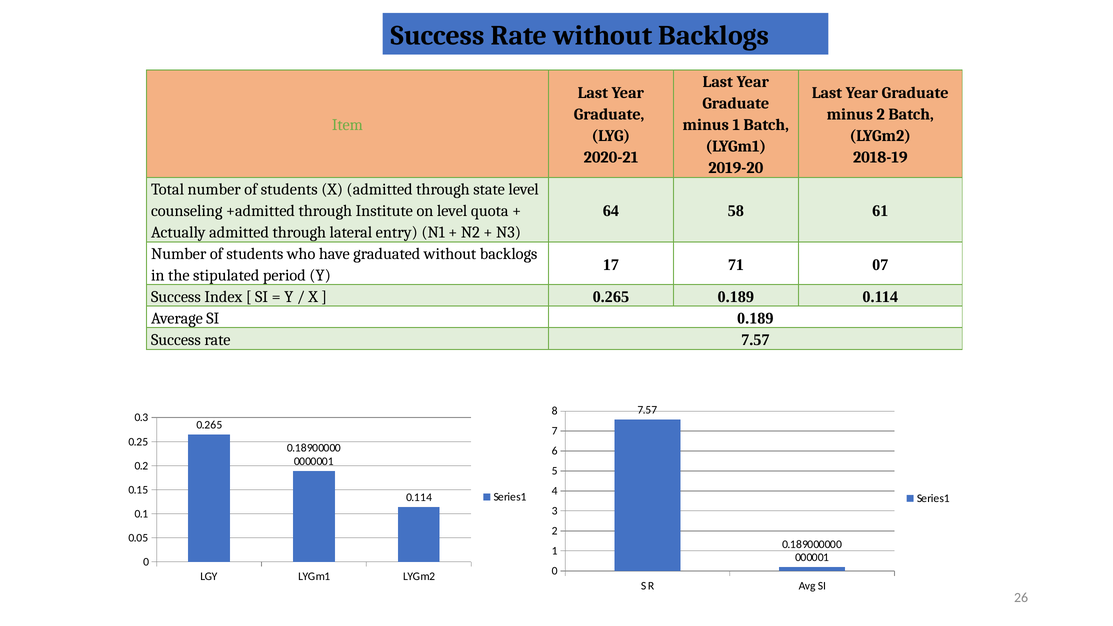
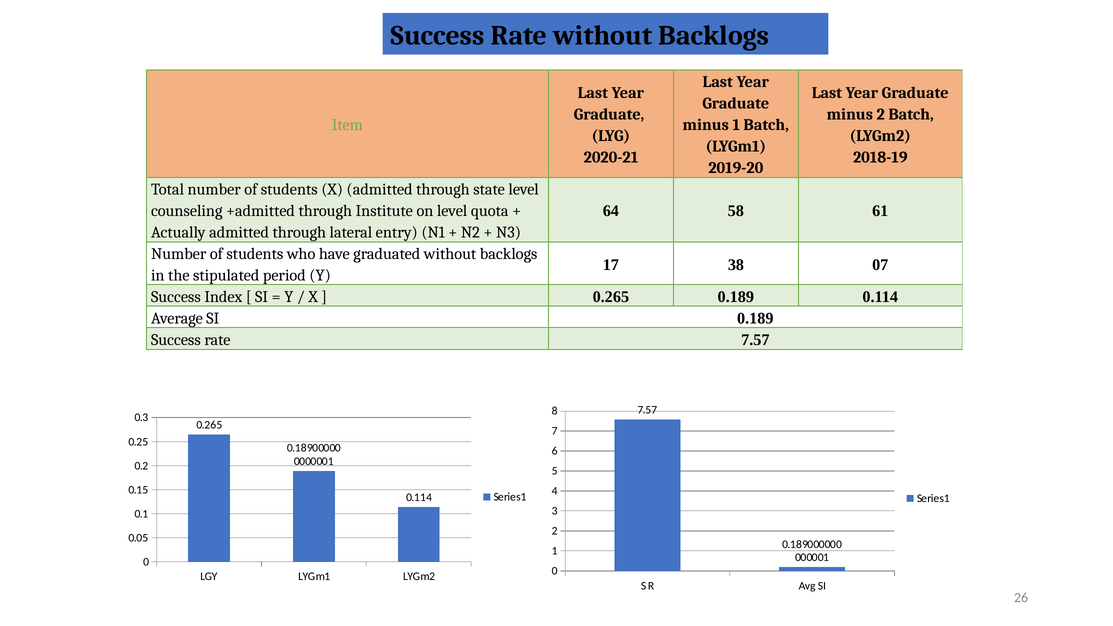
71: 71 -> 38
